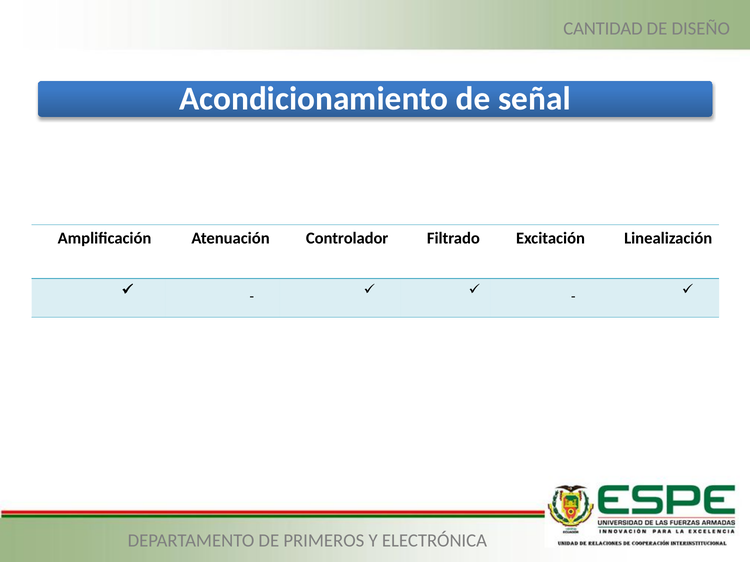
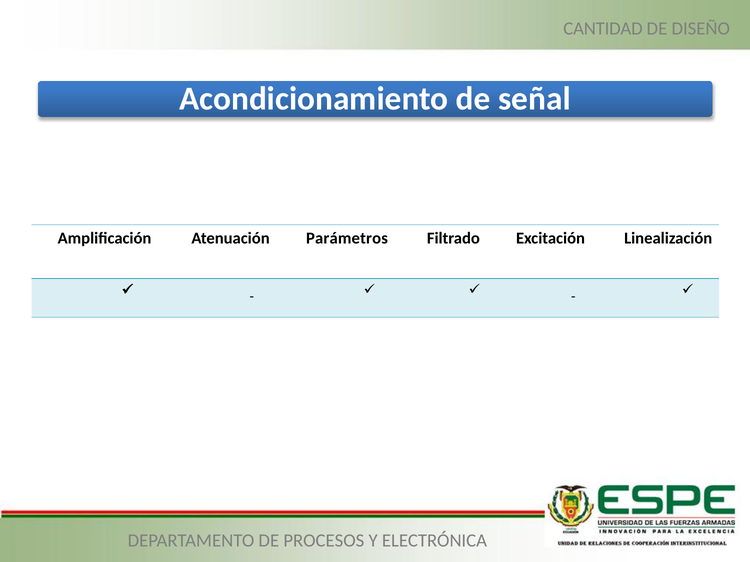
Controlador: Controlador -> Parámetros
PRIMEROS: PRIMEROS -> PROCESOS
